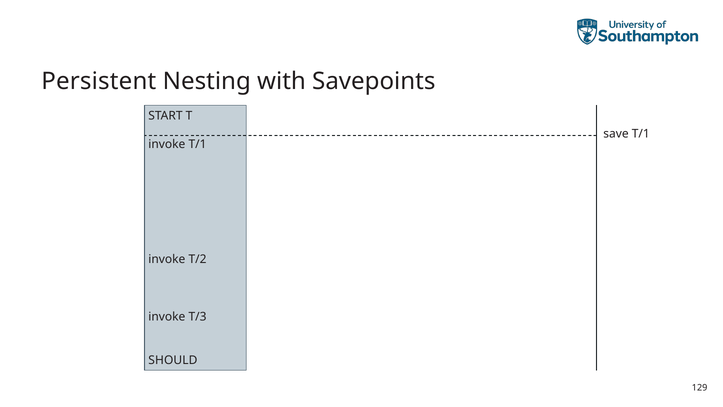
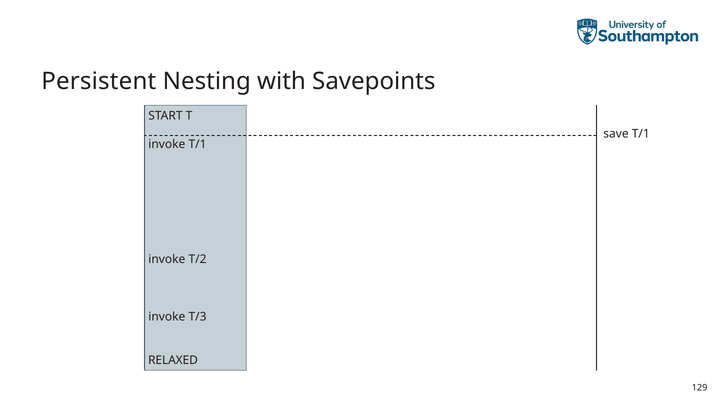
SHOULD: SHOULD -> RELAXED
